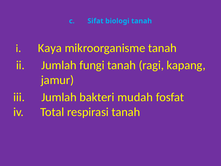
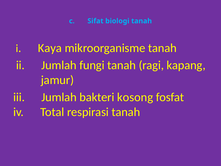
mudah: mudah -> kosong
